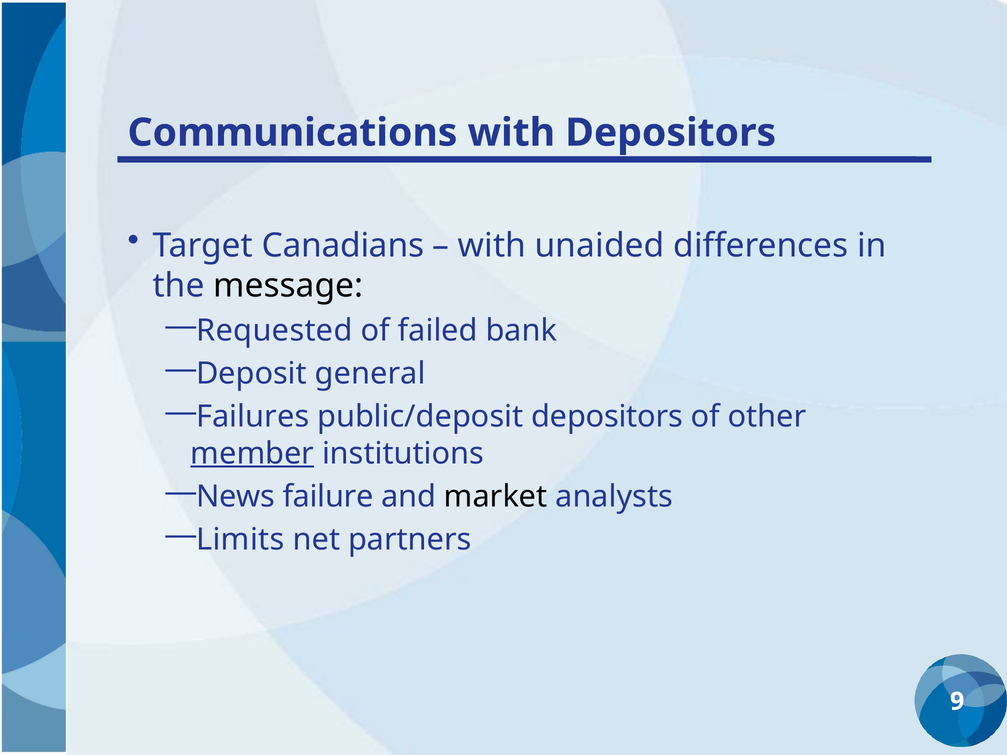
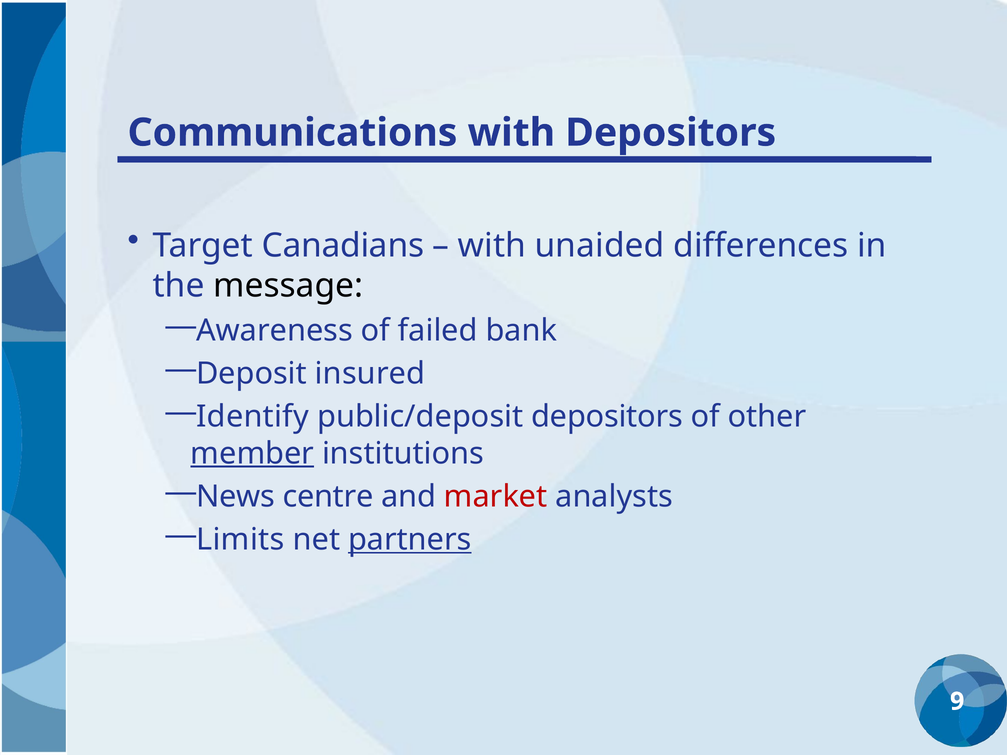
Requested: Requested -> Awareness
general: general -> insured
Failures: Failures -> Identify
failure: failure -> centre
market colour: black -> red
partners underline: none -> present
